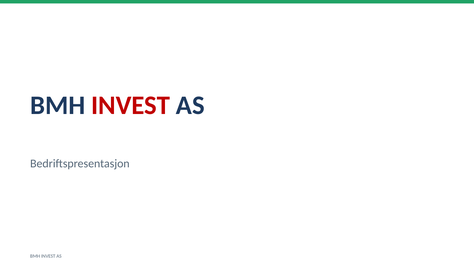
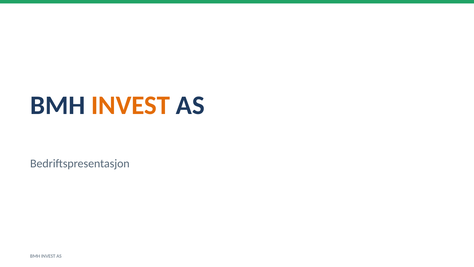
INVEST at (131, 105) colour: red -> orange
